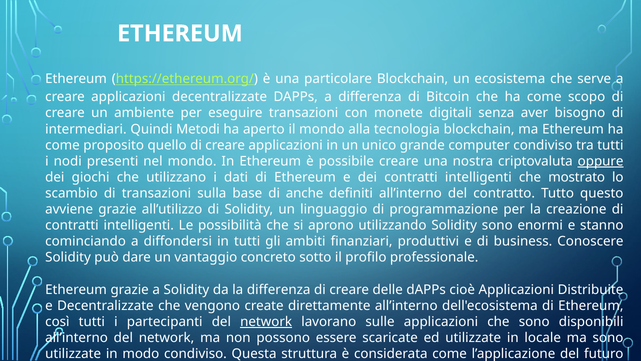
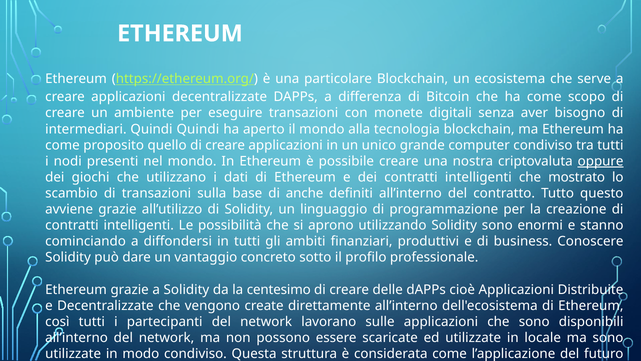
Quindi Metodi: Metodi -> Quindi
la differenza: differenza -> centesimo
network at (266, 321) underline: present -> none
